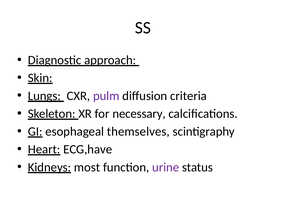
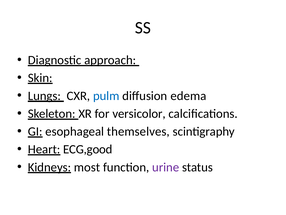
pulm colour: purple -> blue
criteria: criteria -> edema
necessary: necessary -> versicolor
ECG,have: ECG,have -> ECG,good
